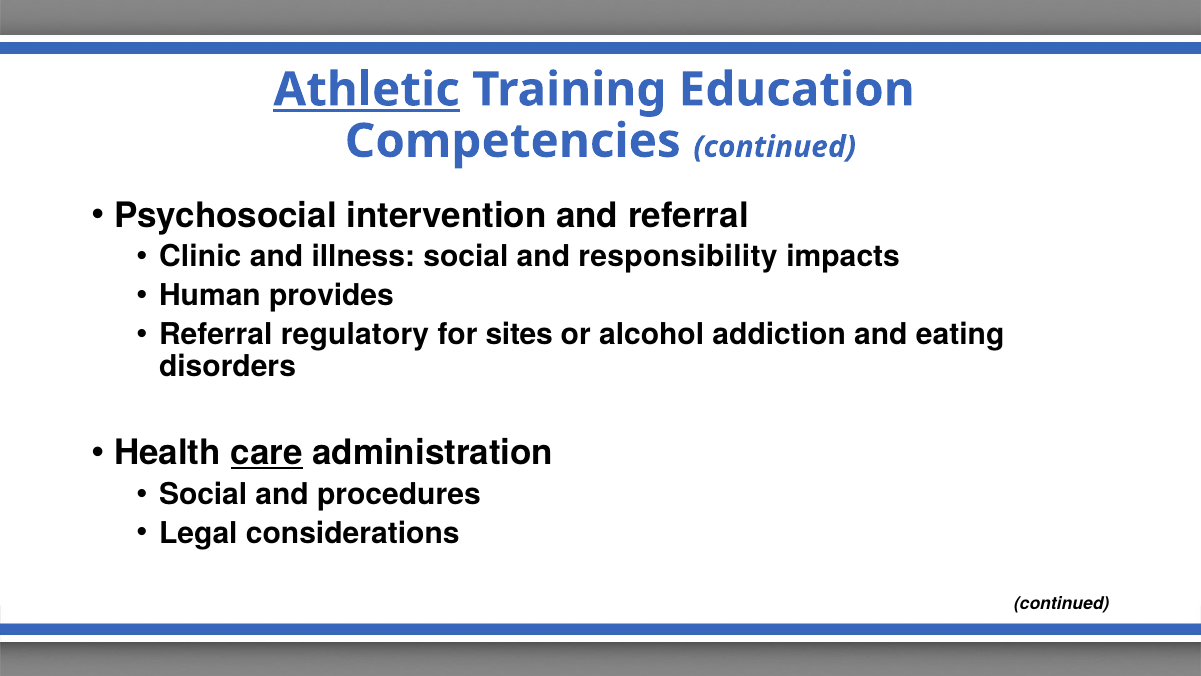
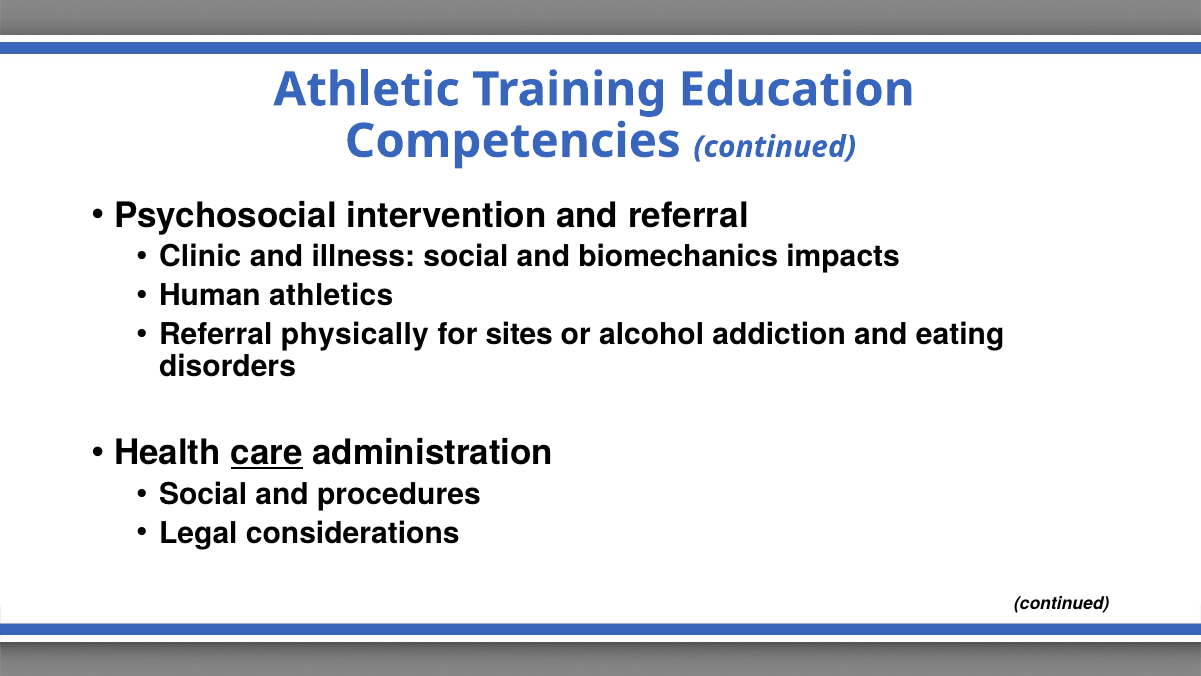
Athletic underline: present -> none
responsibility: responsibility -> biomechanics
provides: provides -> athletics
regulatory: regulatory -> physically
